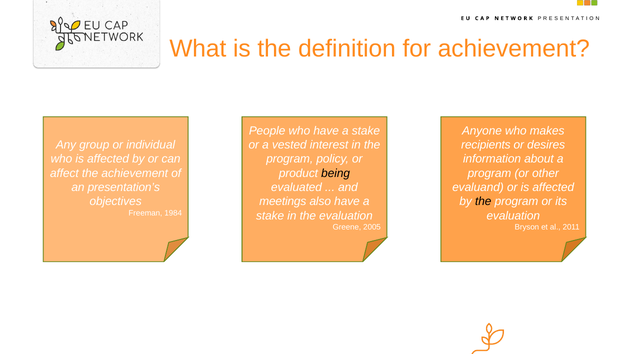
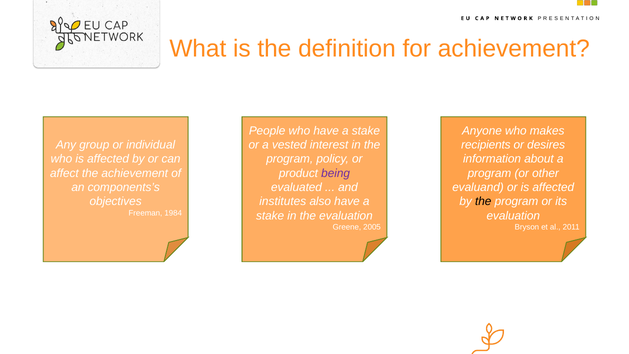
being colour: black -> purple
presentation’s: presentation’s -> components’s
meetings: meetings -> institutes
